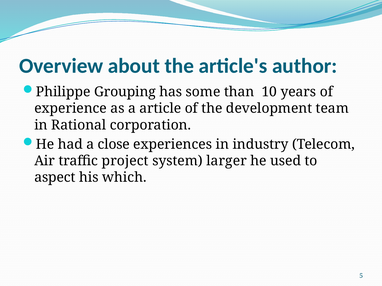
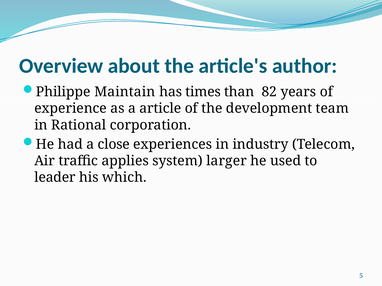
Grouping: Grouping -> Maintain
some: some -> times
10: 10 -> 82
project: project -> applies
aspect: aspect -> leader
